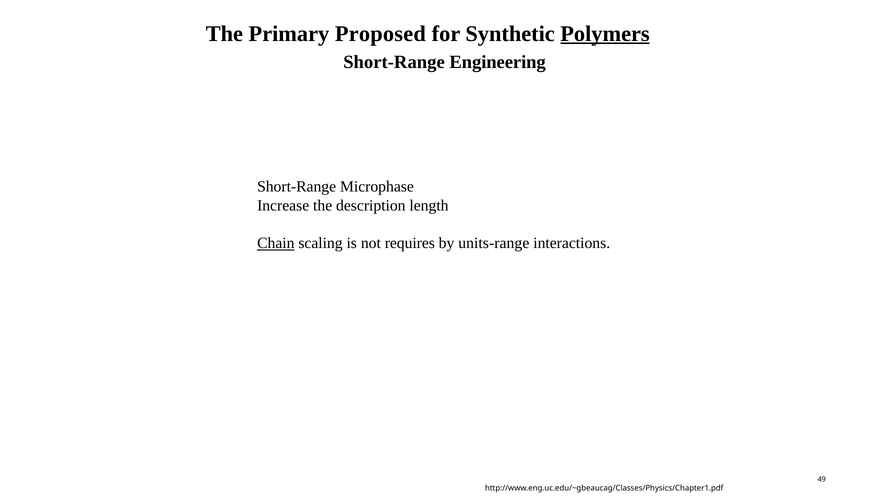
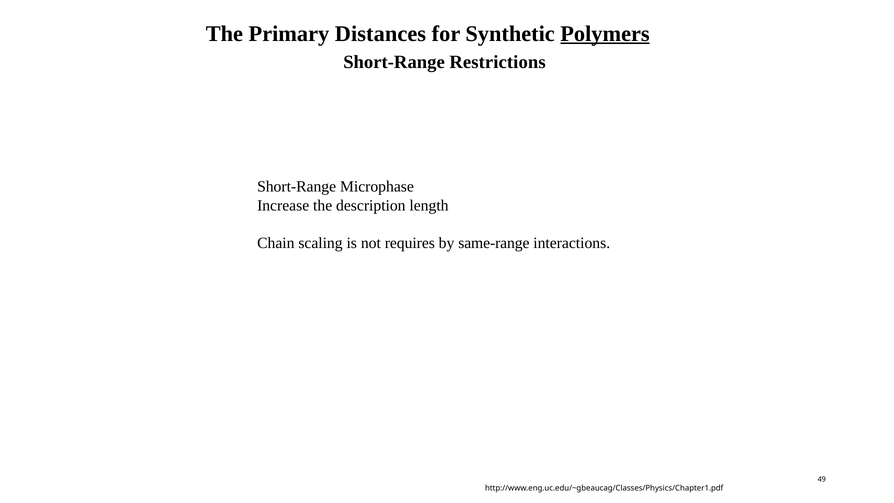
Proposed: Proposed -> Distances
Engineering: Engineering -> Restrictions
Chain underline: present -> none
units-range: units-range -> same-range
